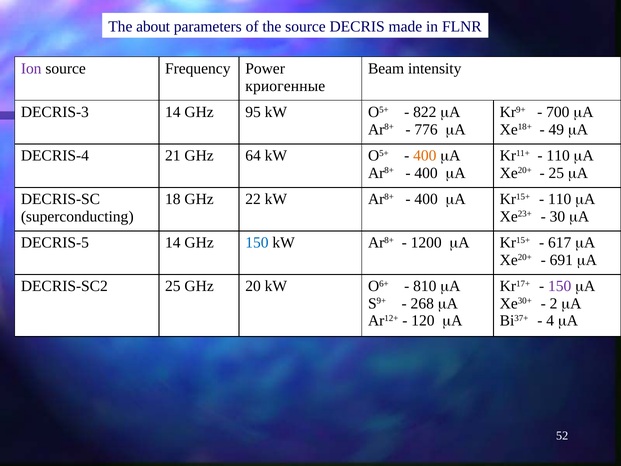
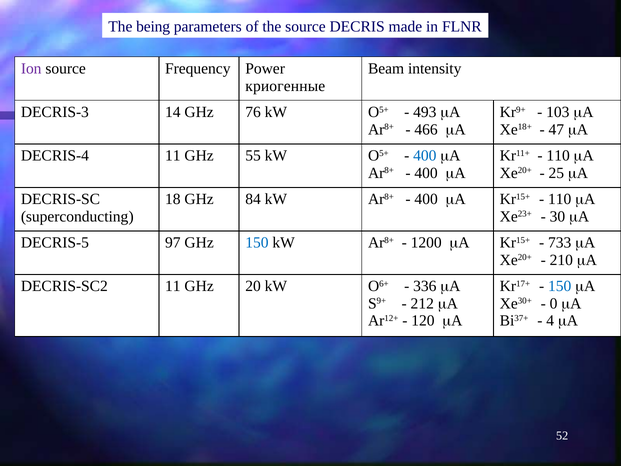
about: about -> being
95: 95 -> 76
822: 822 -> 493
700: 700 -> 103
776: 776 -> 466
49: 49 -> 47
DECRIS-4 21: 21 -> 11
64: 64 -> 55
400 at (425, 156) colour: orange -> blue
22: 22 -> 84
DECRIS-5 14: 14 -> 97
617: 617 -> 733
691: 691 -> 210
DECRIS-SC2 25: 25 -> 11
810: 810 -> 336
150 at (560, 286) colour: purple -> blue
268: 268 -> 212
2: 2 -> 0
